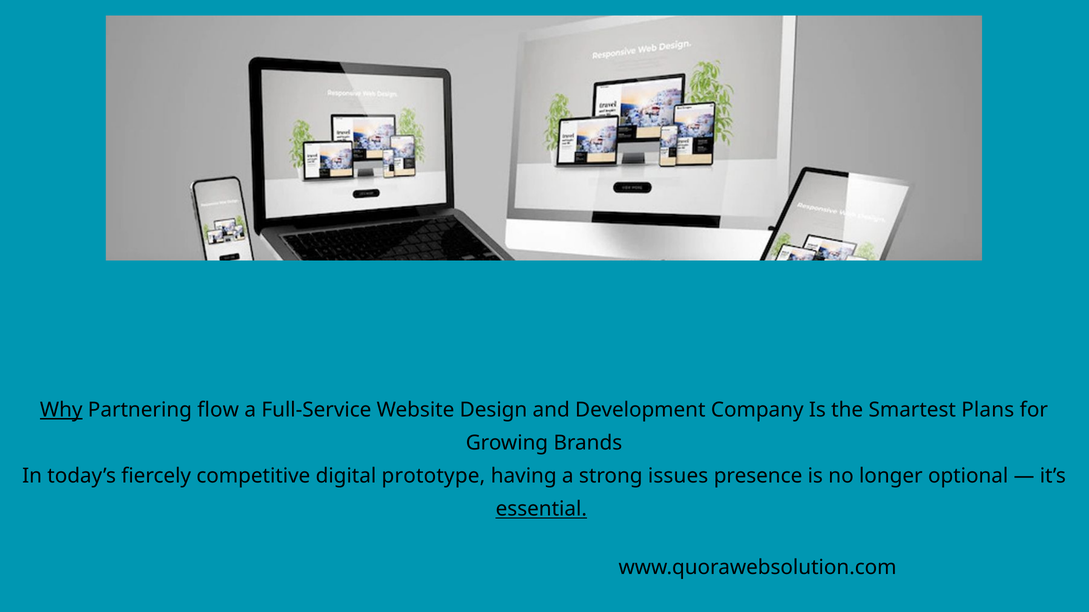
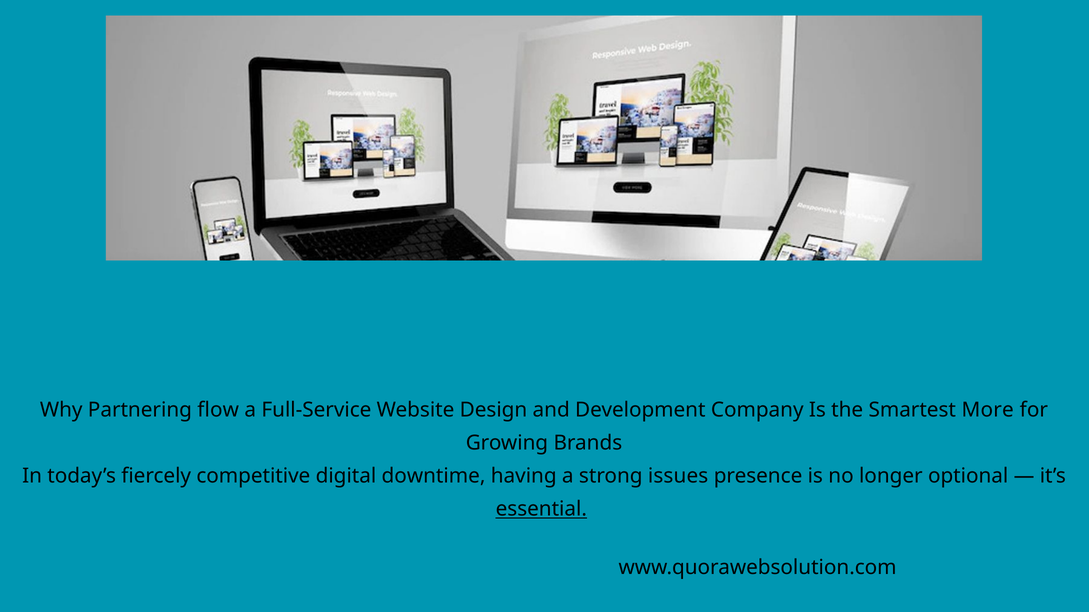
Why underline: present -> none
Plans: Plans -> More
prototype: prototype -> downtime
